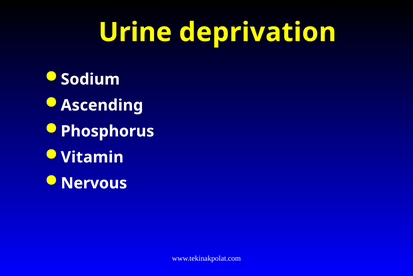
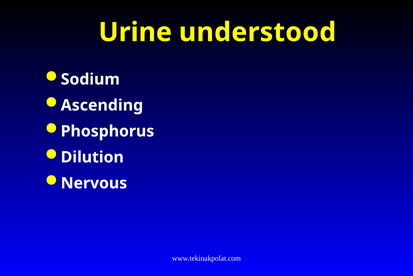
deprivation: deprivation -> understood
Vitamin: Vitamin -> Dilution
